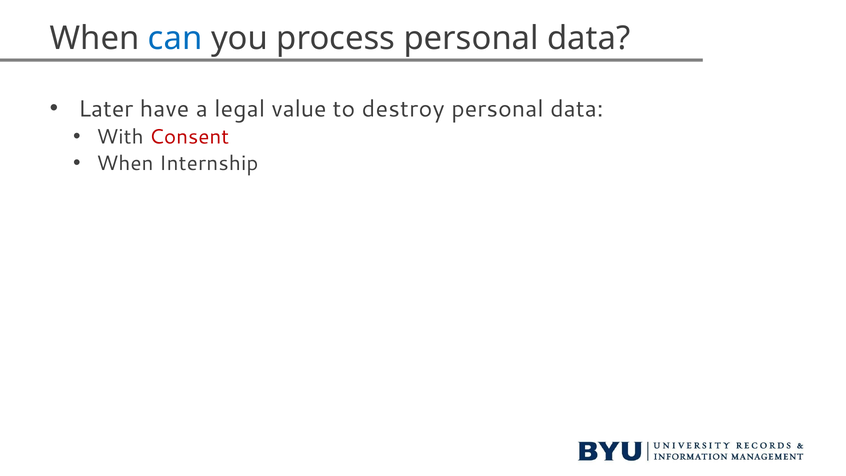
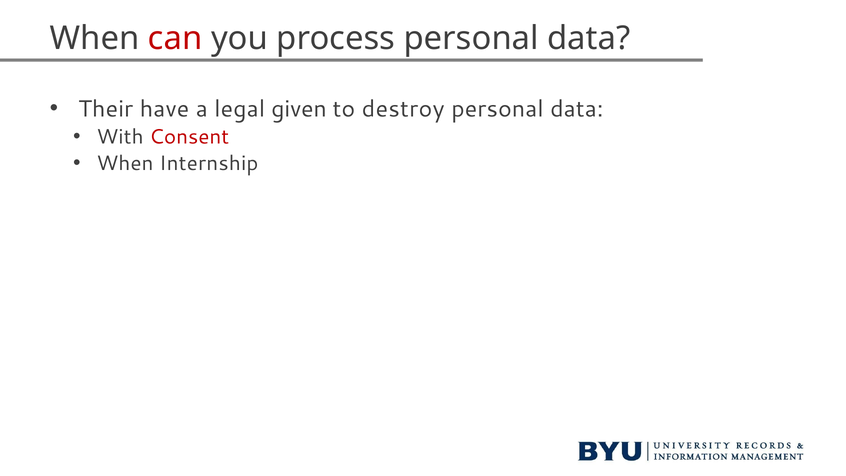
can colour: blue -> red
Later: Later -> Their
value: value -> given
